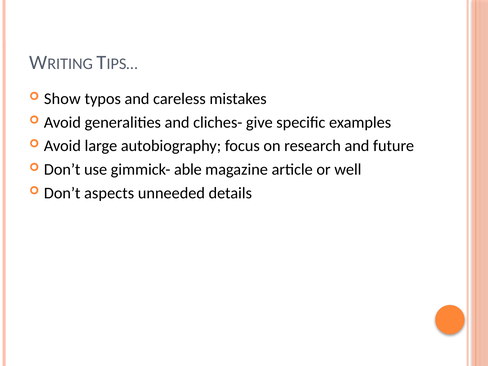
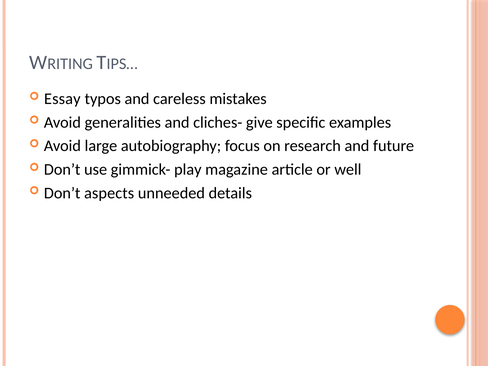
Show: Show -> Essay
able: able -> play
